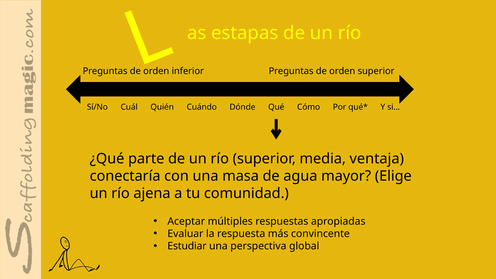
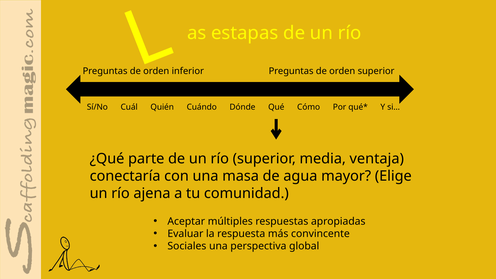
Estudiar: Estudiar -> Sociales
